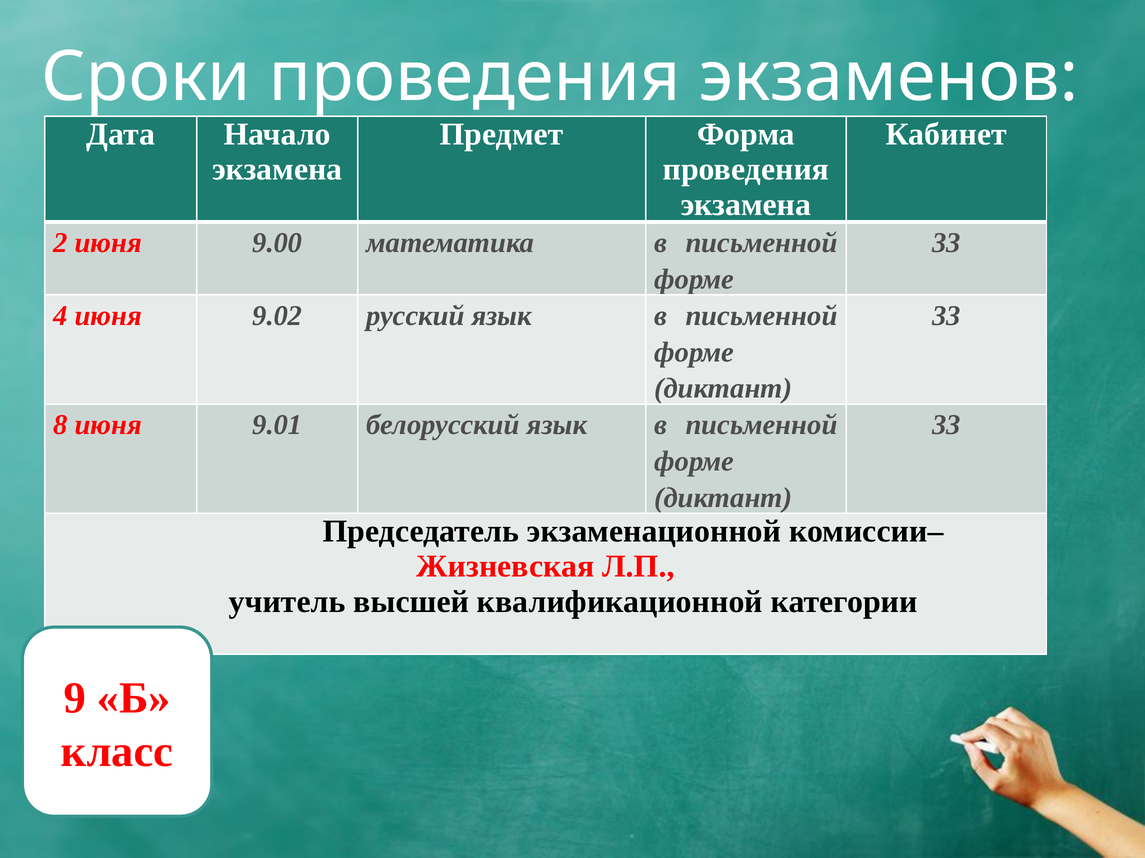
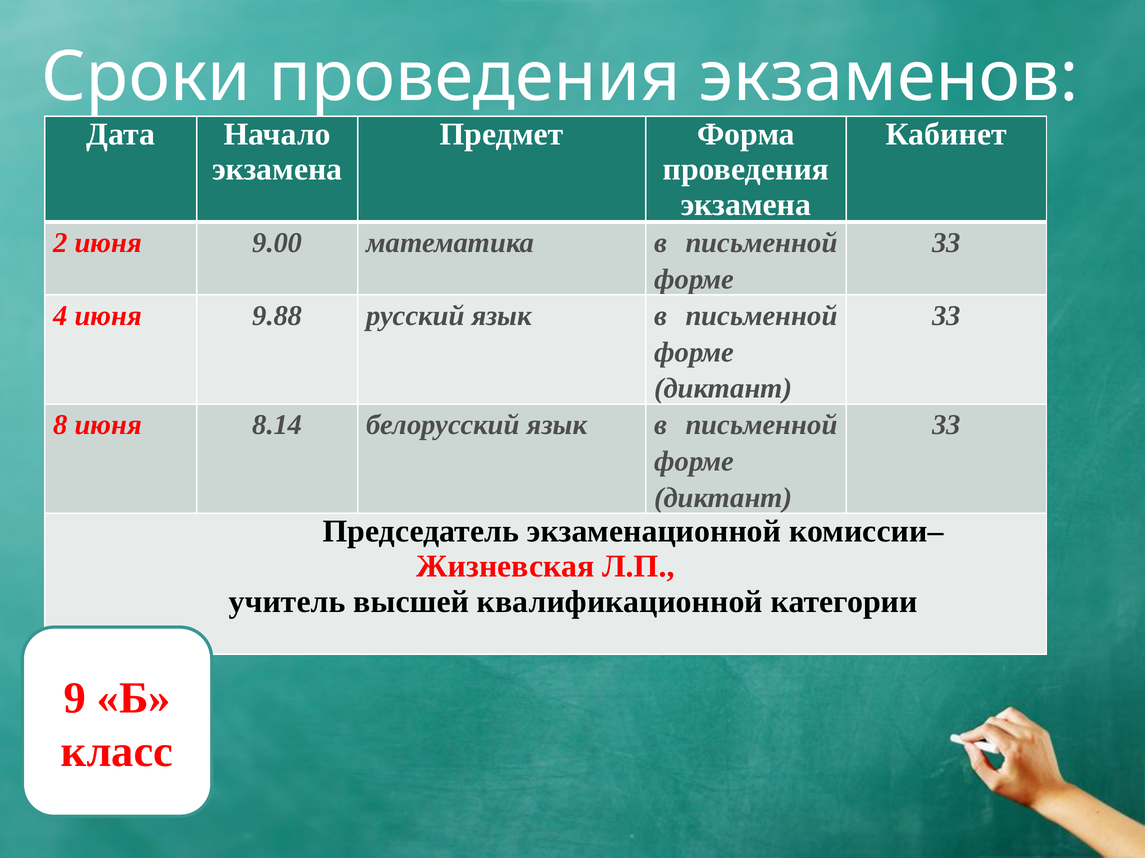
9.02: 9.02 -> 9.88
9.01: 9.01 -> 8.14
